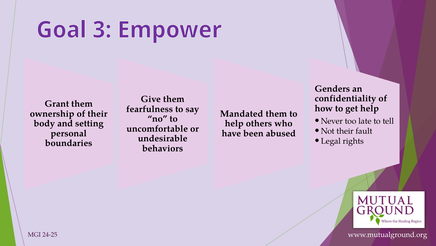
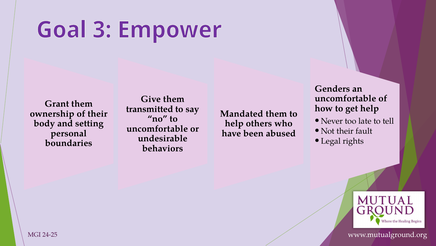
confidentiality at (345, 99): confidentiality -> uncomfortable
fearfulness: fearfulness -> transmitted
